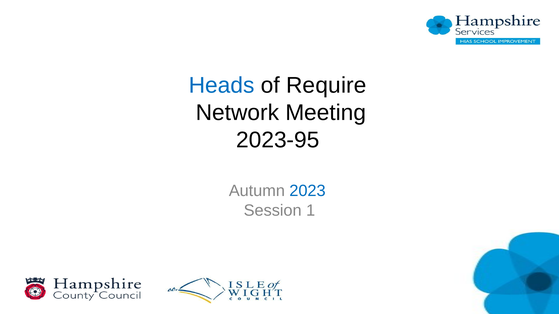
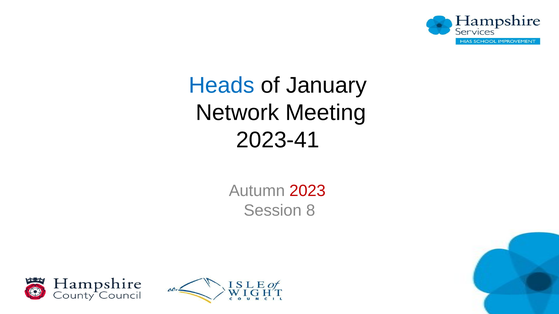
Require: Require -> January
2023-95: 2023-95 -> 2023-41
2023 colour: blue -> red
1: 1 -> 8
